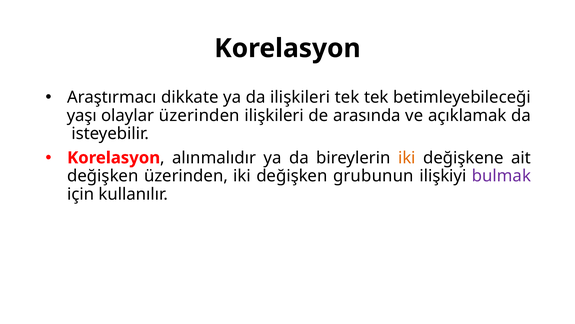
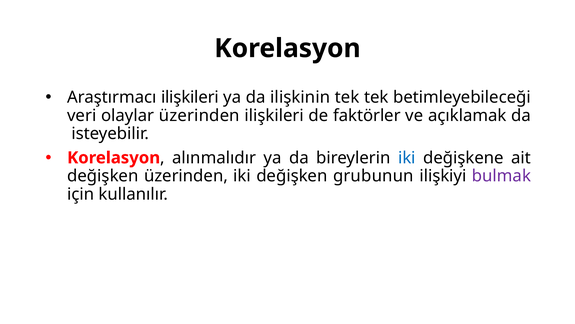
Araştırmacı dikkate: dikkate -> ilişkileri
da ilişkileri: ilişkileri -> ilişkinin
yaşı: yaşı -> veri
arasında: arasında -> faktörler
iki at (407, 158) colour: orange -> blue
